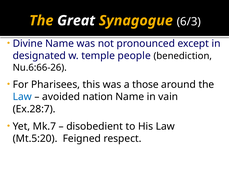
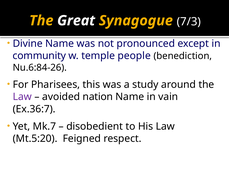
6/3: 6/3 -> 7/3
designated: designated -> community
Nu.6:66-26: Nu.6:66-26 -> Nu.6:84-26
those: those -> study
Law at (22, 97) colour: blue -> purple
Ex.28:7: Ex.28:7 -> Ex.36:7
